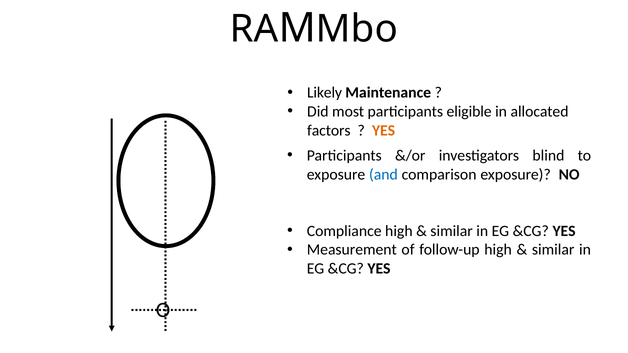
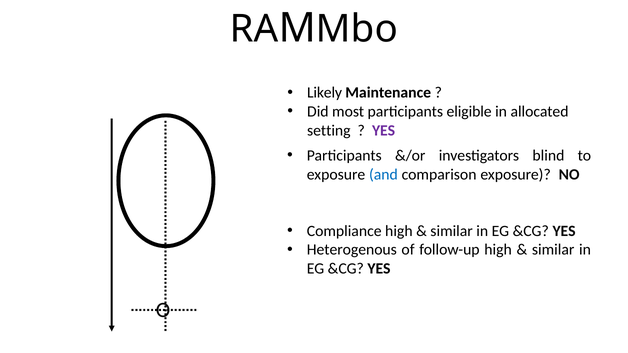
factors: factors -> setting
YES at (384, 130) colour: orange -> purple
Measurement: Measurement -> Heterogenous
